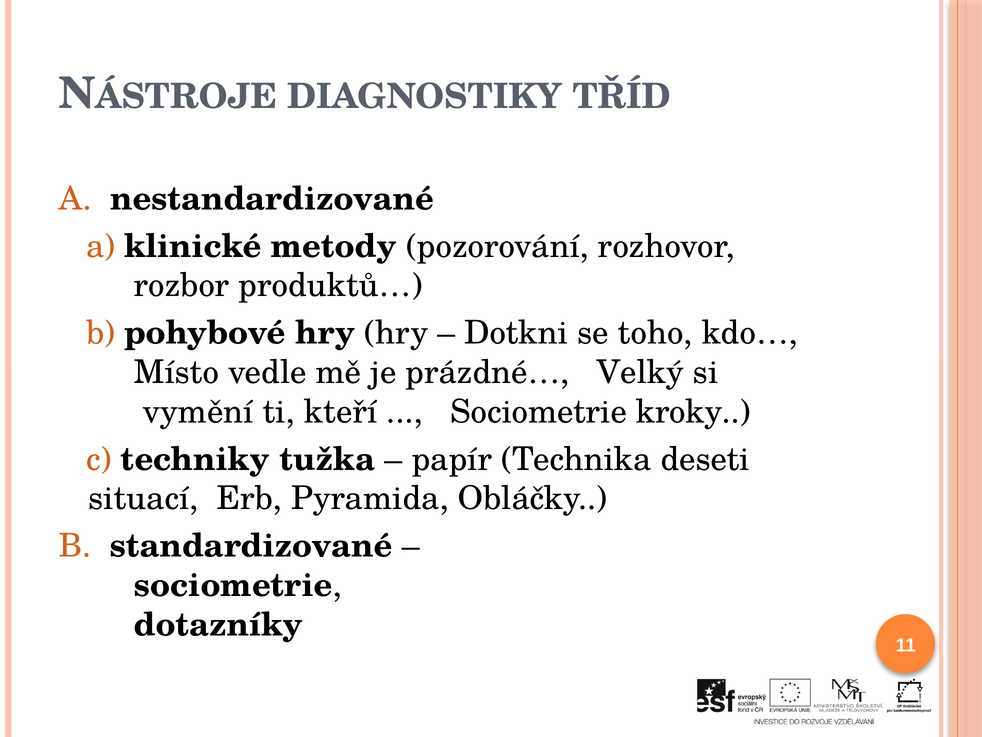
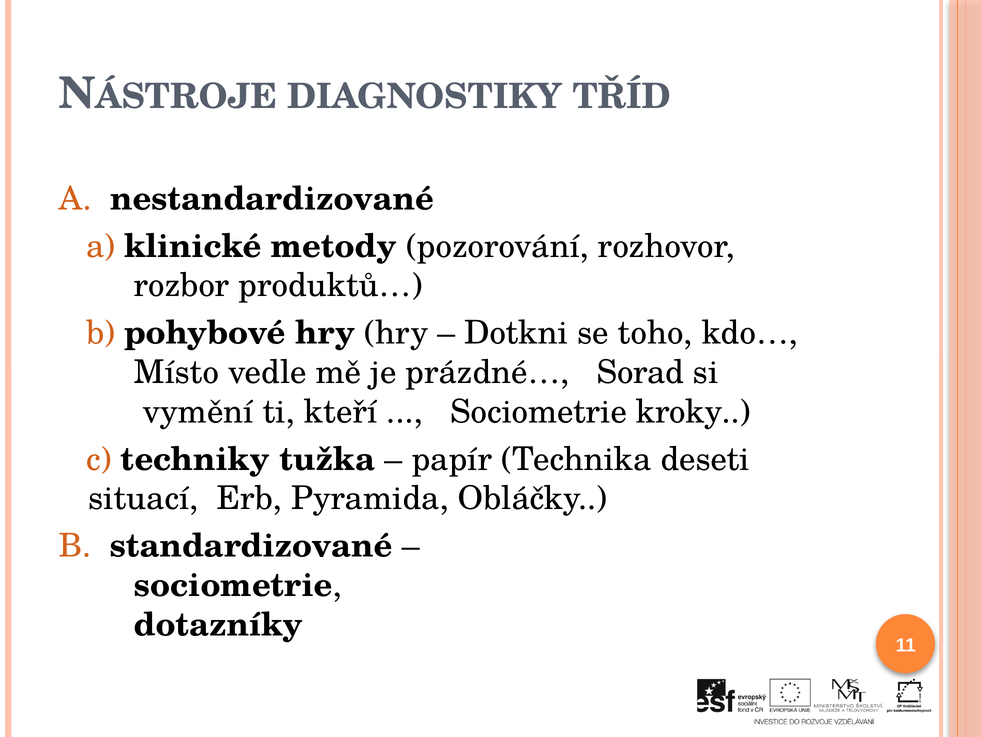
Velký: Velký -> Sorad
